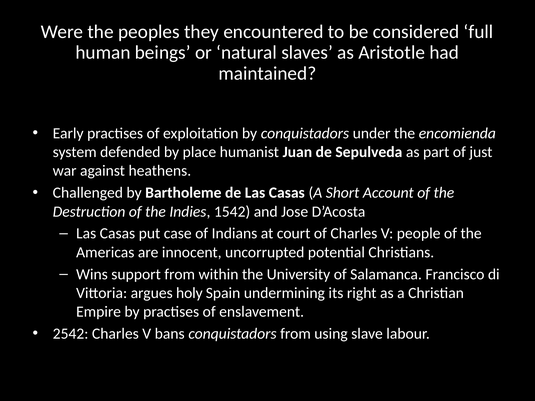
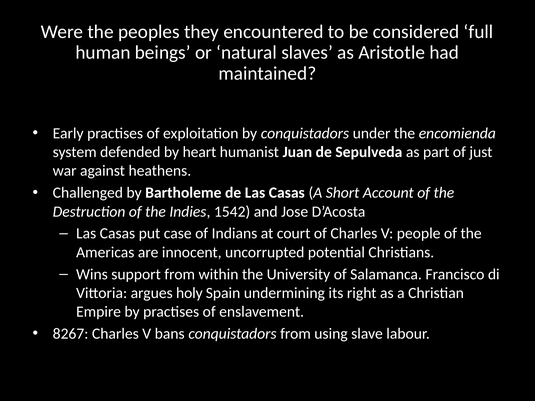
place: place -> heart
2542: 2542 -> 8267
